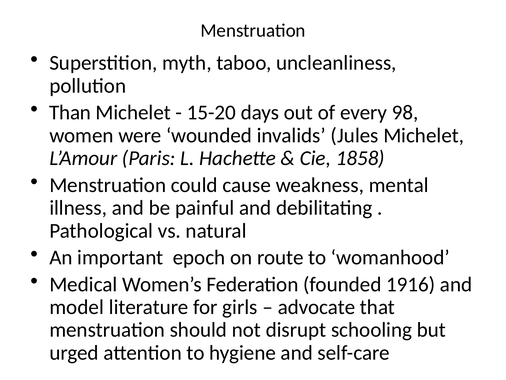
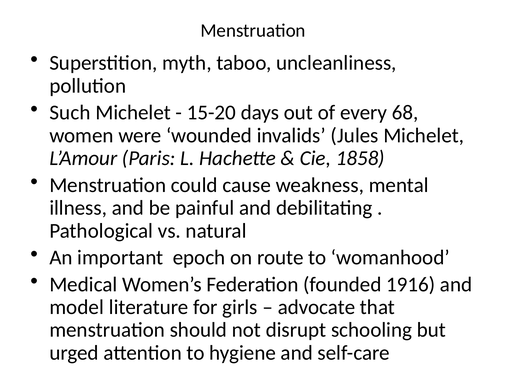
Than: Than -> Such
98: 98 -> 68
